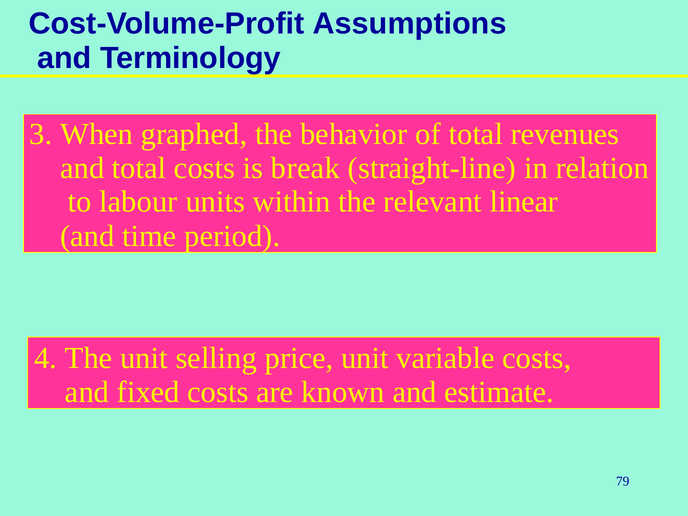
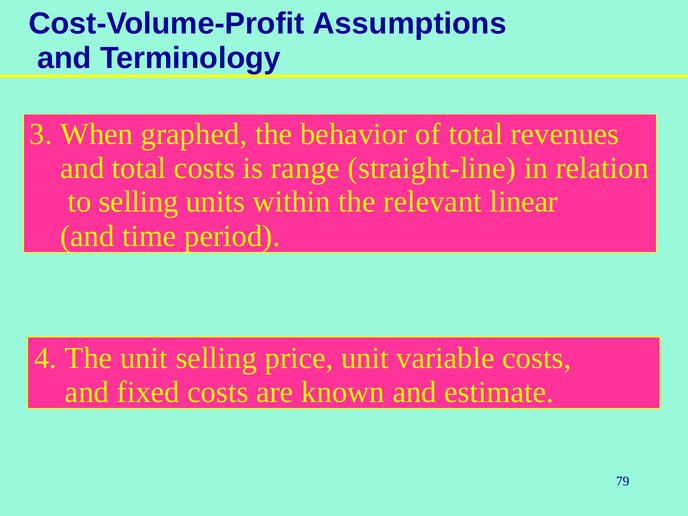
break: break -> range
to labour: labour -> selling
